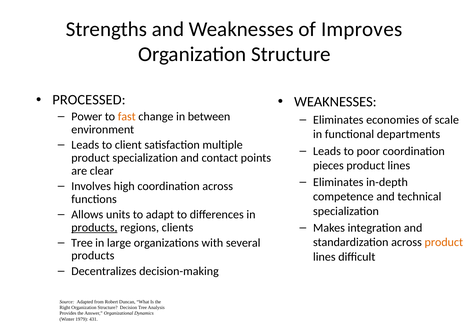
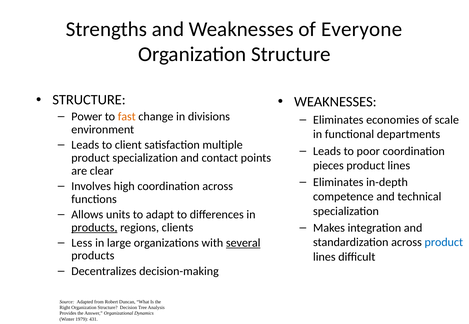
Improves: Improves -> Everyone
PROCESSED at (89, 100): PROCESSED -> STRUCTURE
between: between -> divisions
Tree at (82, 243): Tree -> Less
several underline: none -> present
product at (444, 243) colour: orange -> blue
